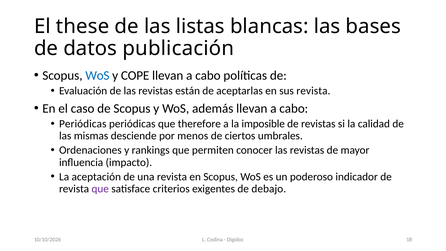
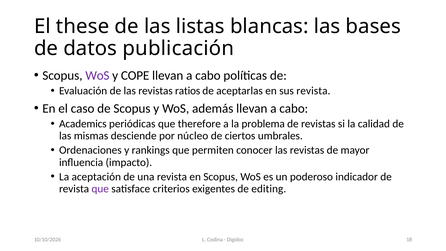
WoS at (97, 75) colour: blue -> purple
están: están -> ratios
Periódicas at (83, 124): Periódicas -> Academics
imposible: imposible -> problema
menos: menos -> núcleo
debajo: debajo -> editing
